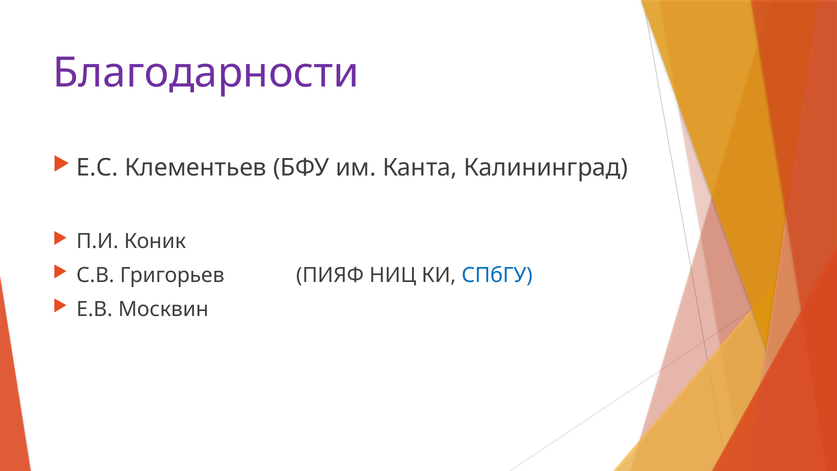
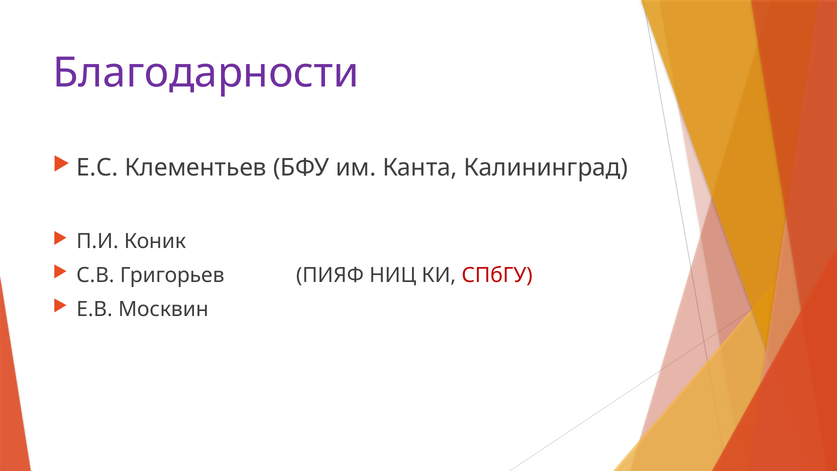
СПбГУ colour: blue -> red
